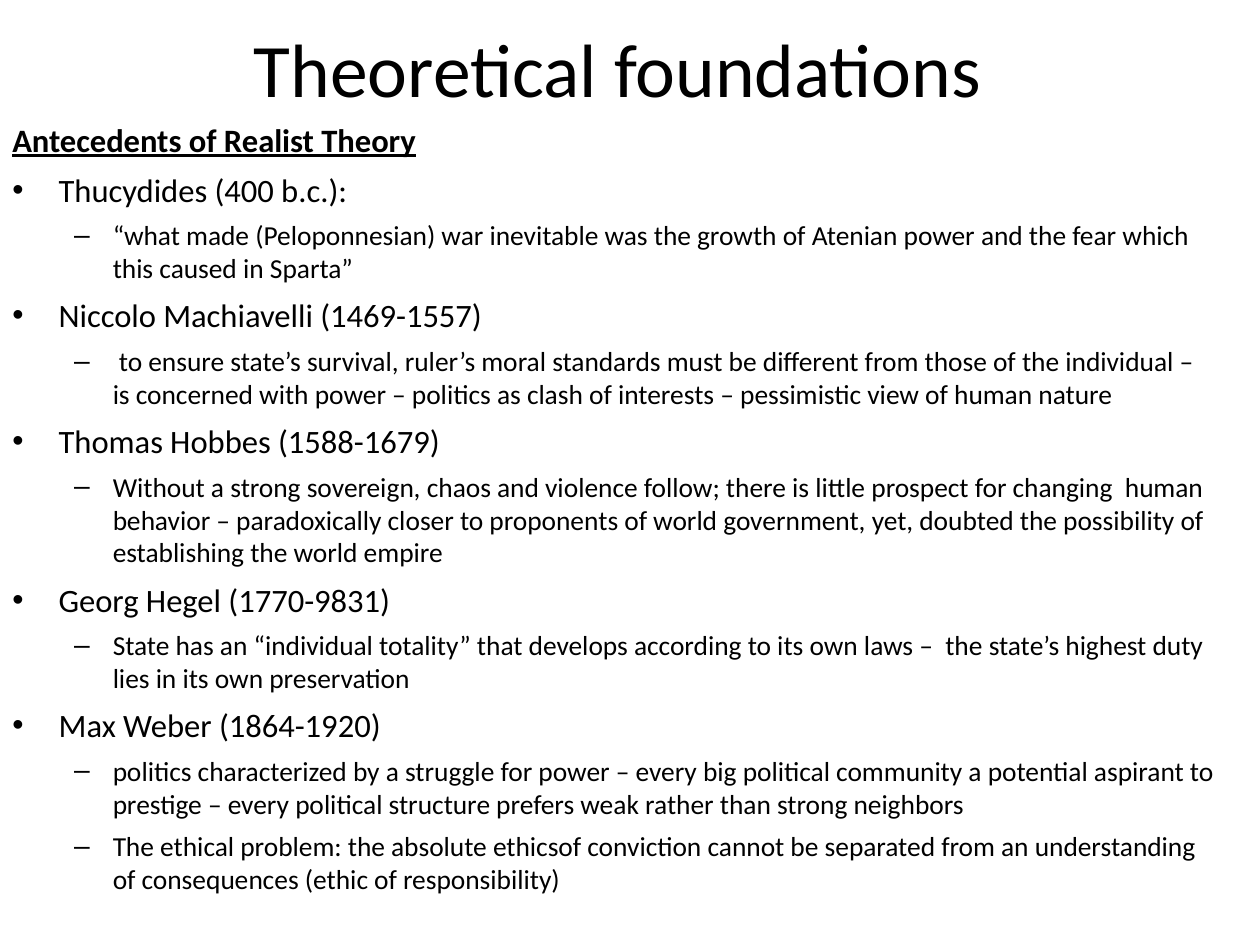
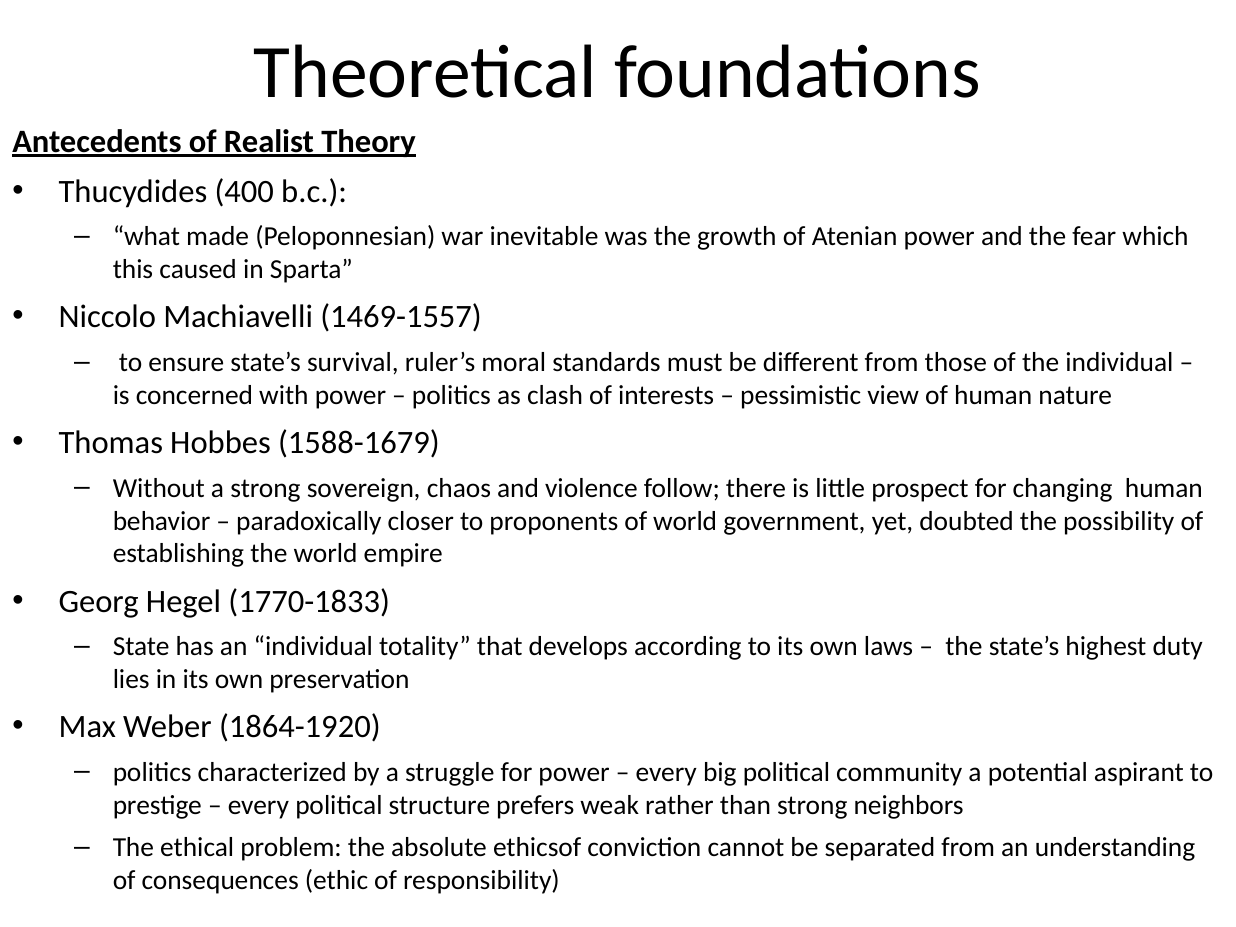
1770-9831: 1770-9831 -> 1770-1833
